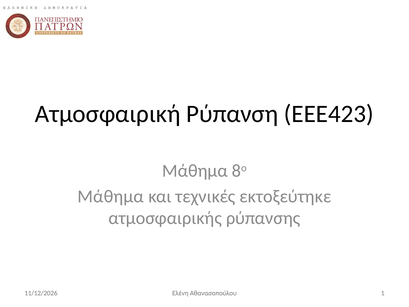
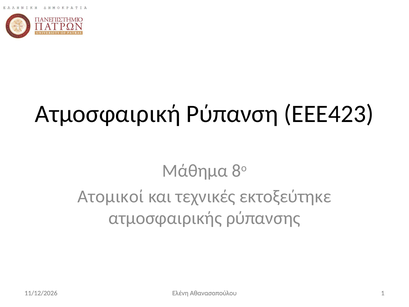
Μάθημα at (111, 196): Μάθημα -> Ατομικοί
